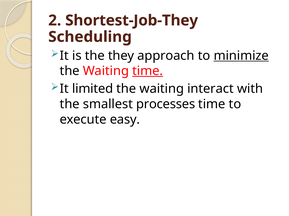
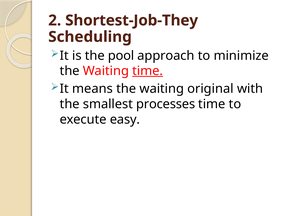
they: they -> pool
minimize underline: present -> none
limited: limited -> means
interact: interact -> original
